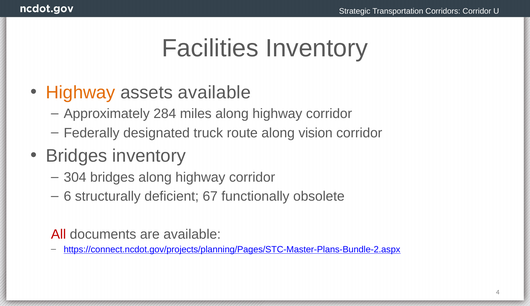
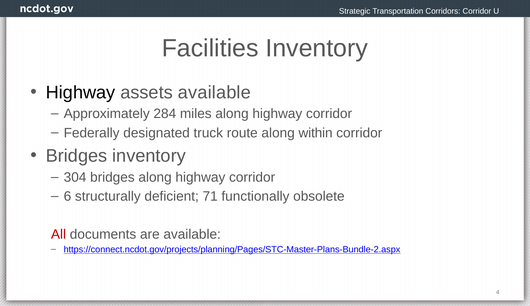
Highway at (81, 92) colour: orange -> black
vision: vision -> within
67: 67 -> 71
